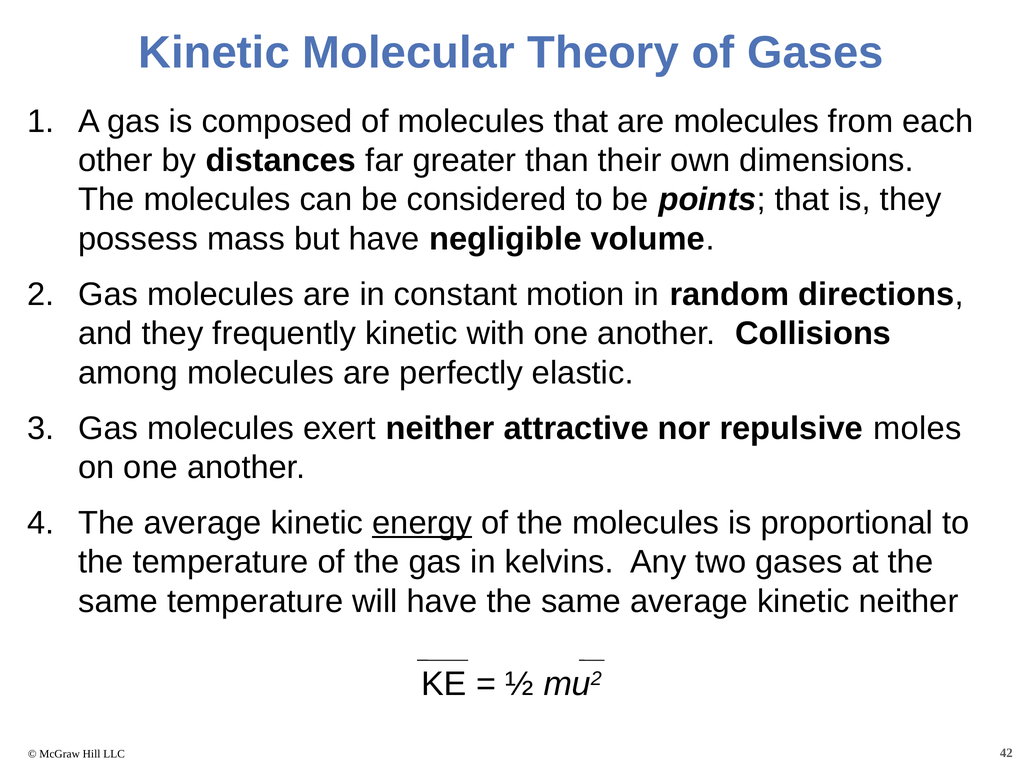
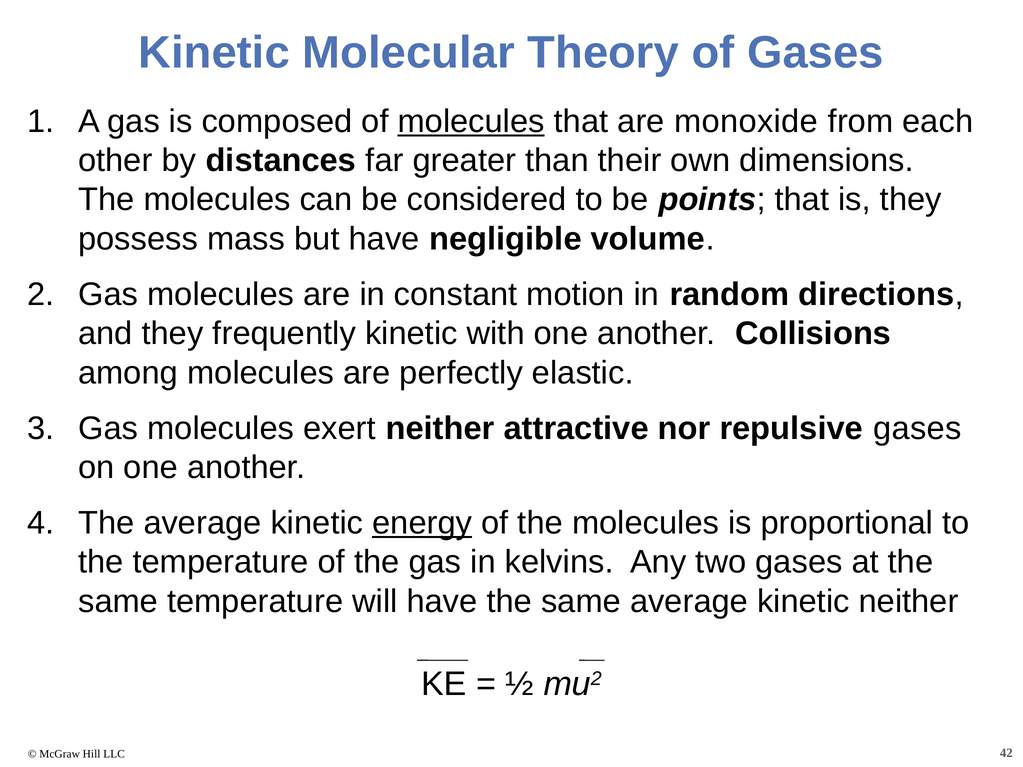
molecules at (471, 121) underline: none -> present
are molecules: molecules -> monoxide
repulsive moles: moles -> gases
